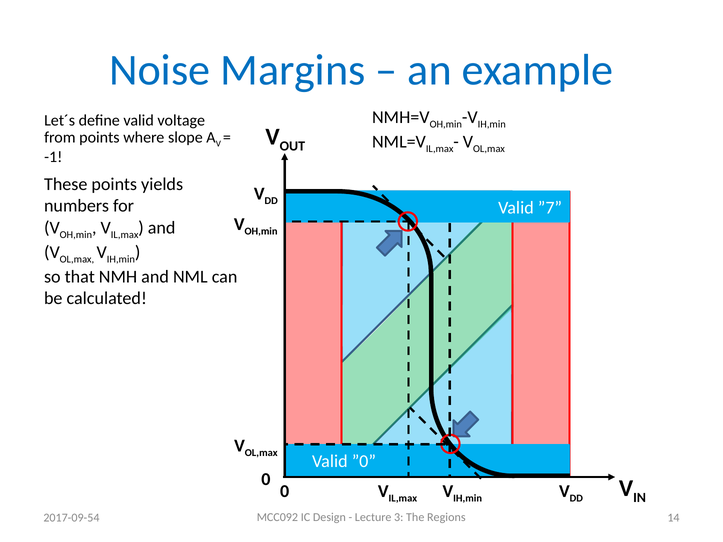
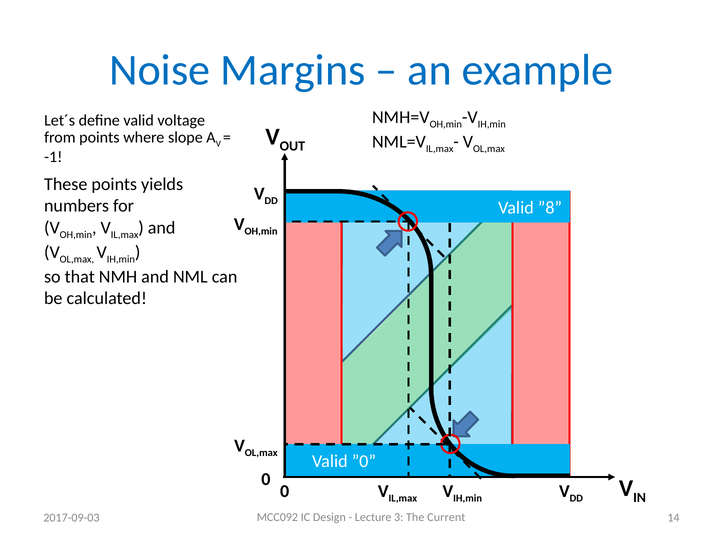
”7: ”7 -> ”8
Regions: Regions -> Current
2017-09-54: 2017-09-54 -> 2017-09-03
